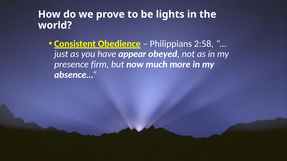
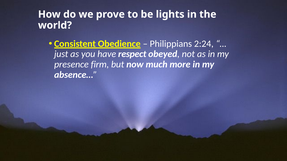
2:58: 2:58 -> 2:24
appear: appear -> respect
